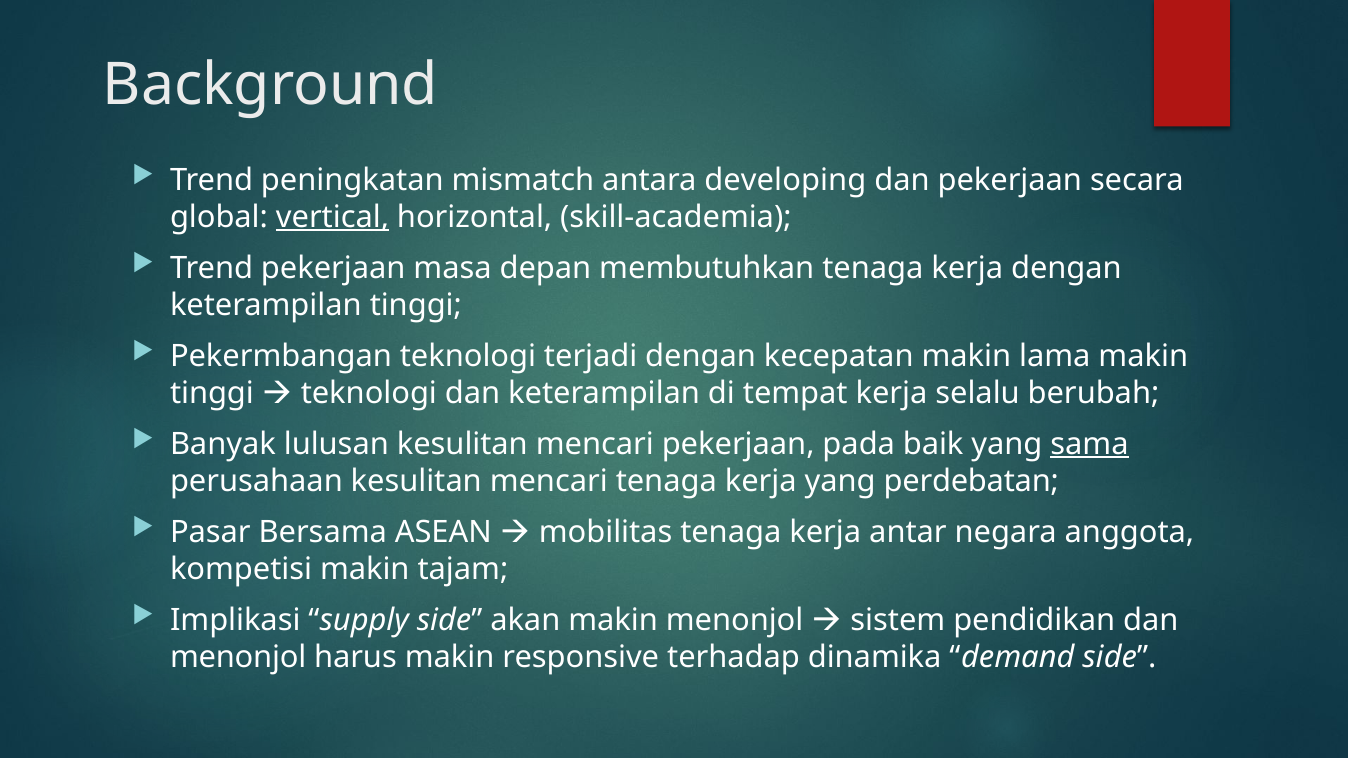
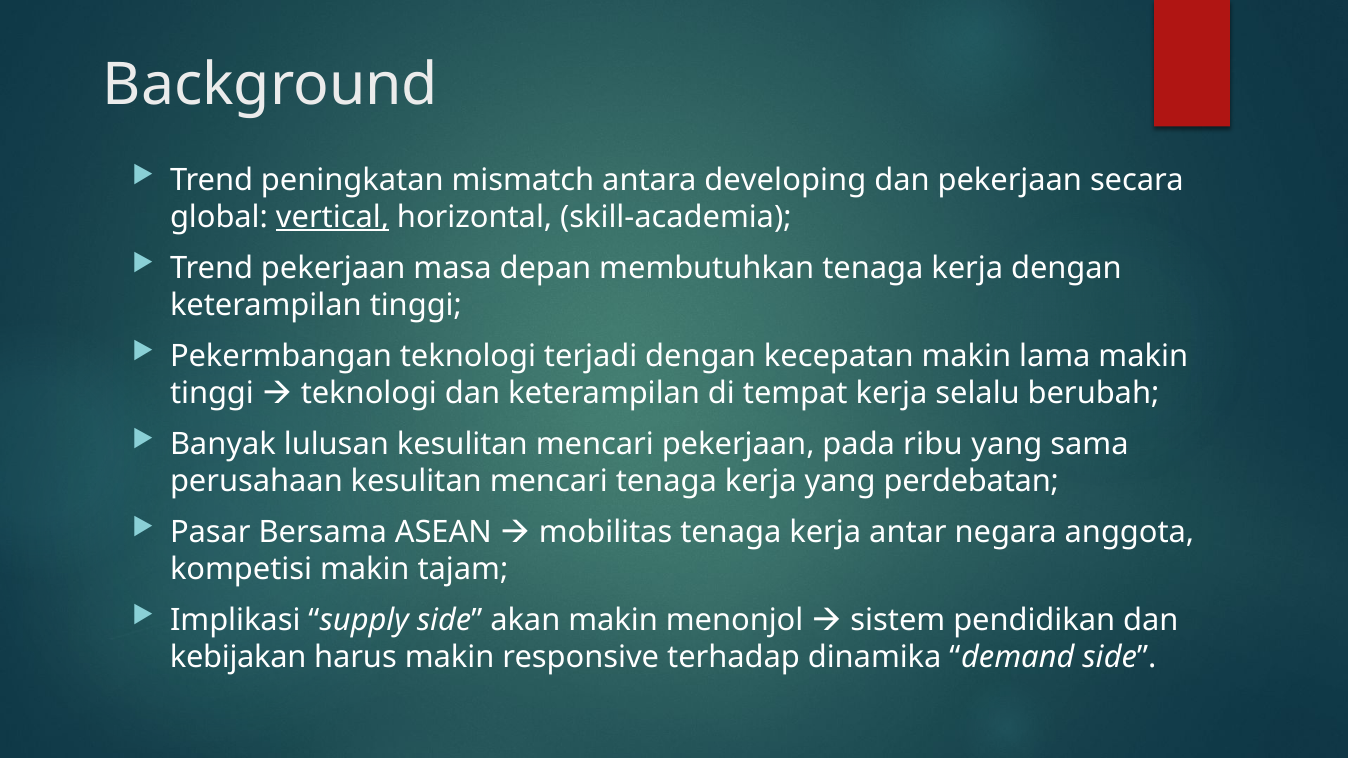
baik: baik -> ribu
sama underline: present -> none
menonjol at (238, 657): menonjol -> kebijakan
